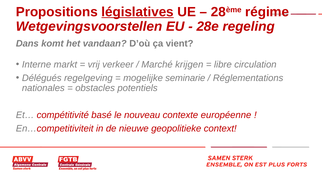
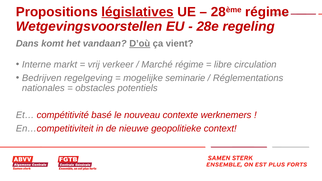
D’où underline: none -> present
Marché krijgen: krijgen -> régime
Délégués: Délégués -> Bedrijven
européenne: européenne -> werknemers
